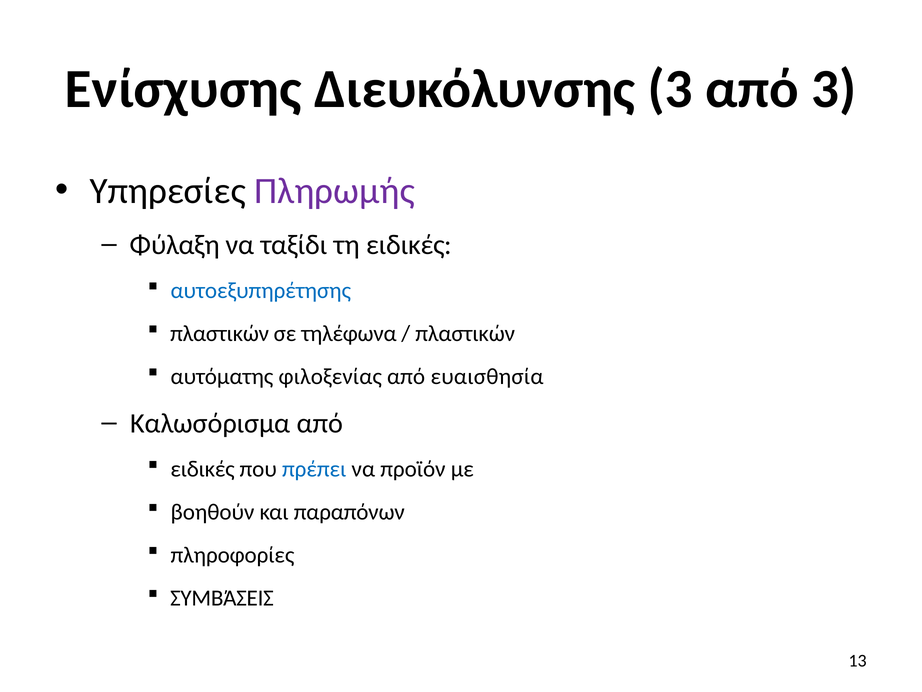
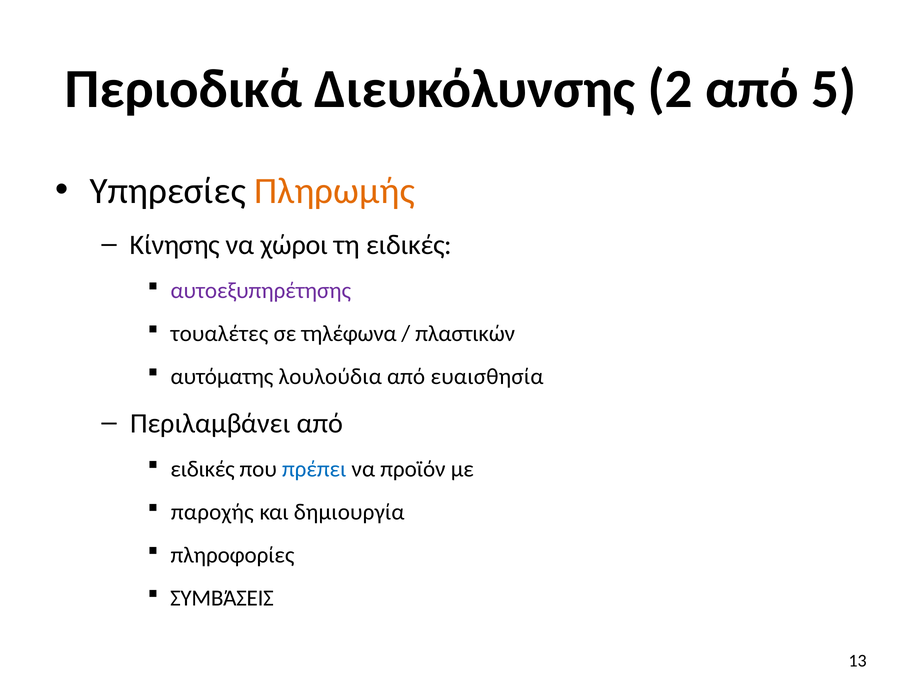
Ενίσχυσης: Ενίσχυσης -> Περιοδικά
Διευκόλυνσης 3: 3 -> 2
από 3: 3 -> 5
Πληρωμής colour: purple -> orange
Φύλαξη: Φύλαξη -> Κίνησης
ταξίδι: ταξίδι -> χώροι
αυτοεξυπηρέτησης colour: blue -> purple
πλαστικών at (220, 333): πλαστικών -> τουαλέτες
φιλοξενίας: φιλοξενίας -> λουλούδια
Καλωσόρισμα: Καλωσόρισμα -> Περιλαμβάνει
βοηθούν: βοηθούν -> παροχής
παραπόνων: παραπόνων -> δημιουργία
